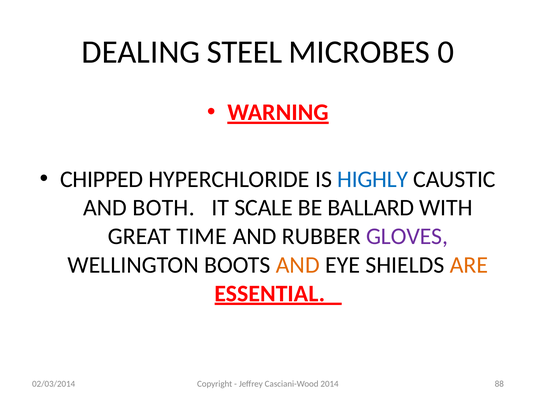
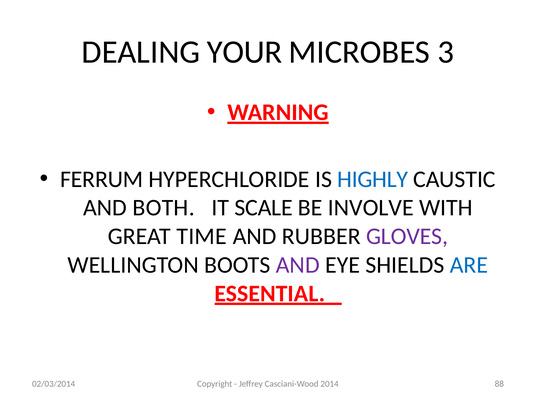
STEEL: STEEL -> YOUR
0: 0 -> 3
CHIPPED: CHIPPED -> FERRUM
BALLARD: BALLARD -> INVOLVE
AND at (298, 265) colour: orange -> purple
ARE colour: orange -> blue
